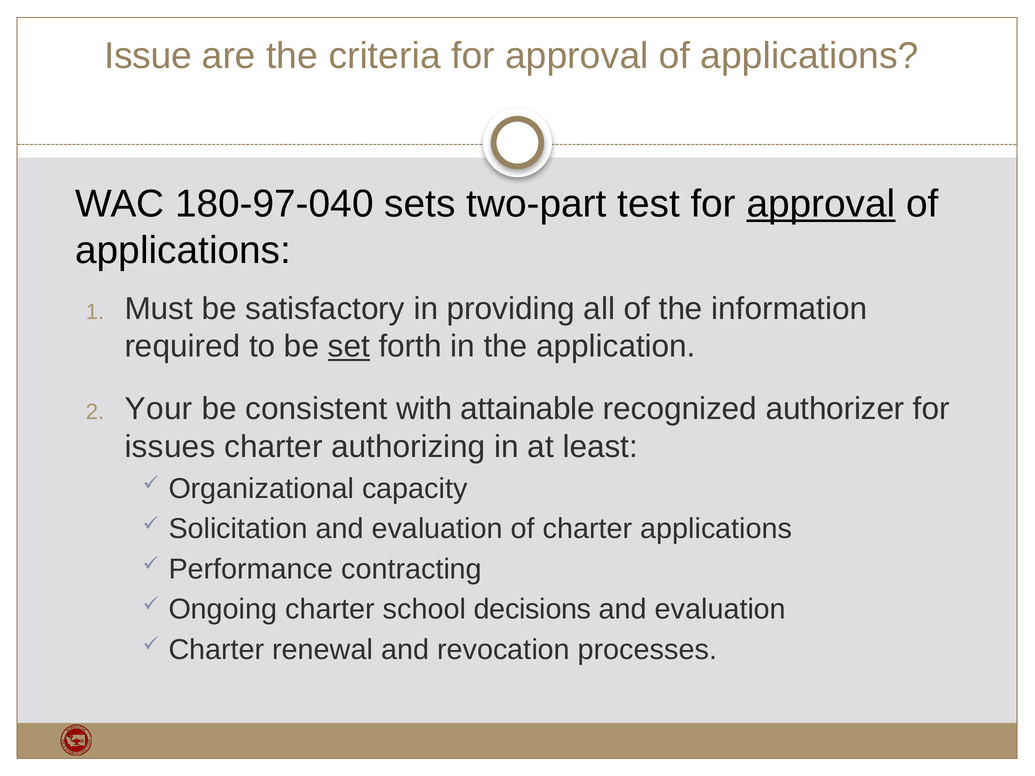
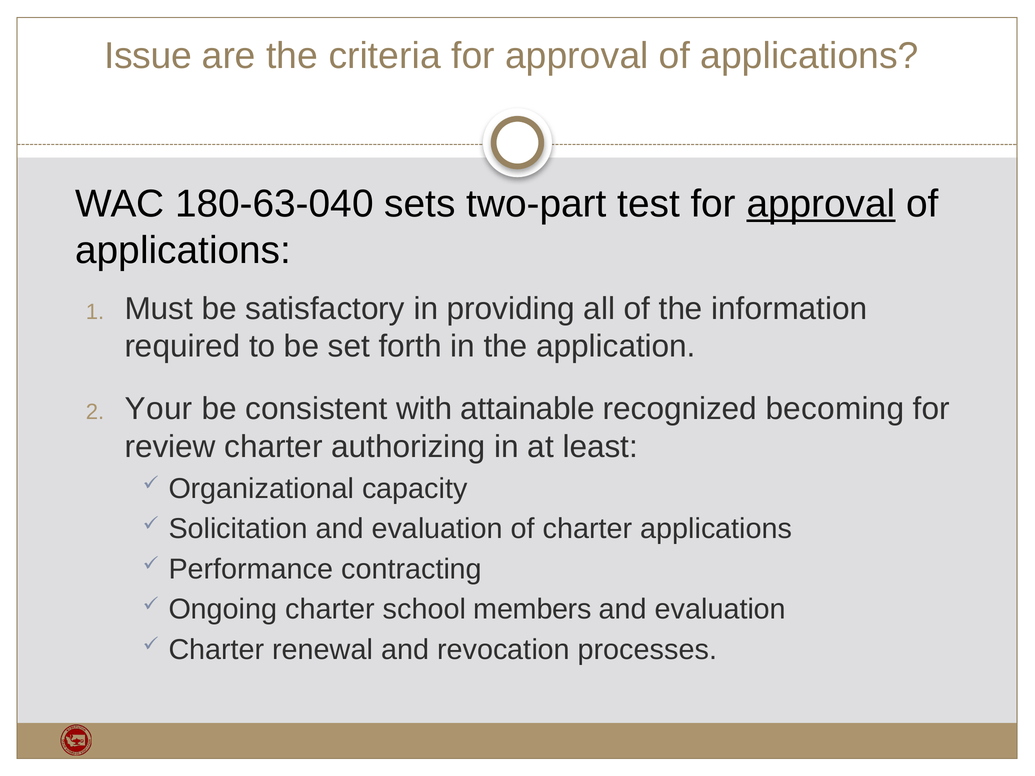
180-97-040: 180-97-040 -> 180-63-040
set underline: present -> none
authorizer: authorizer -> becoming
issues: issues -> review
decisions: decisions -> members
